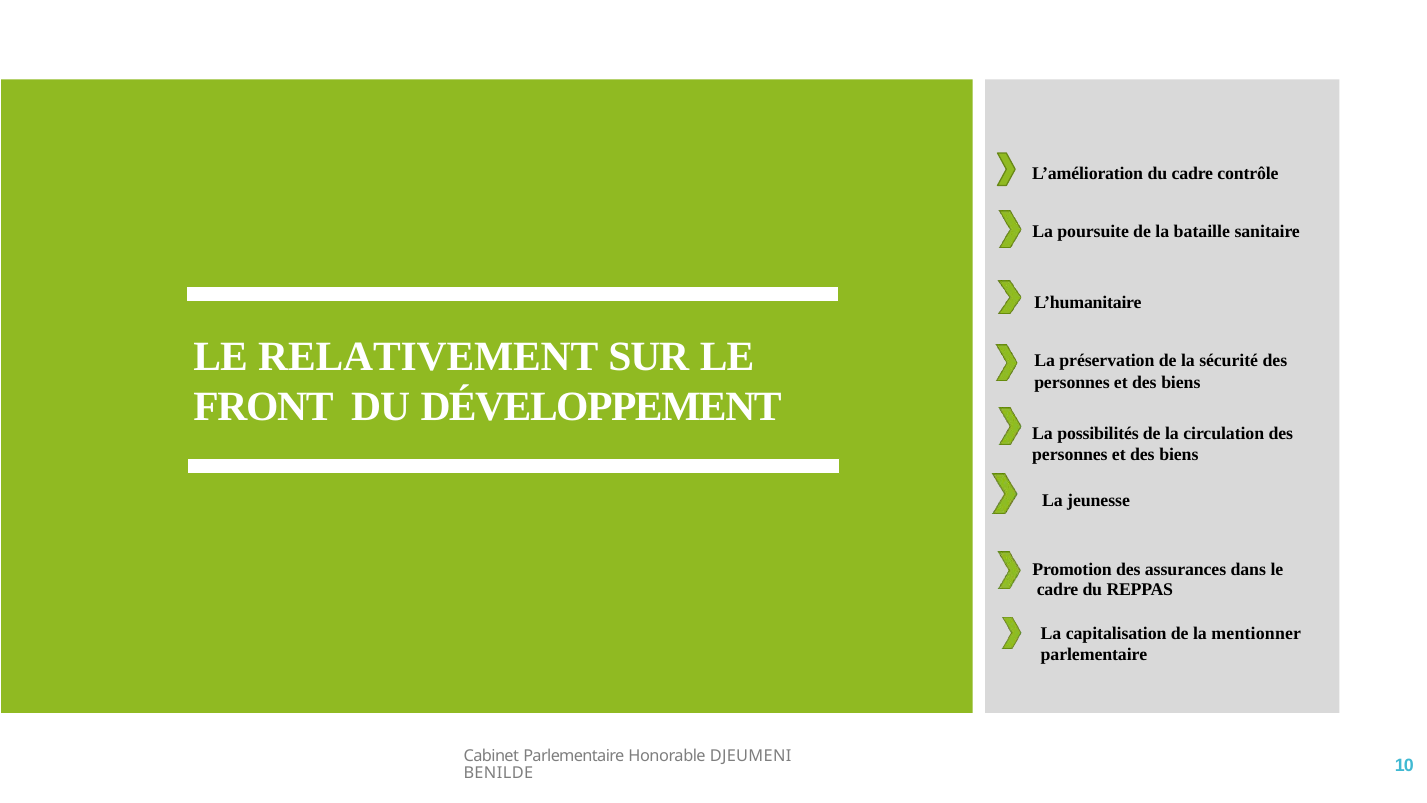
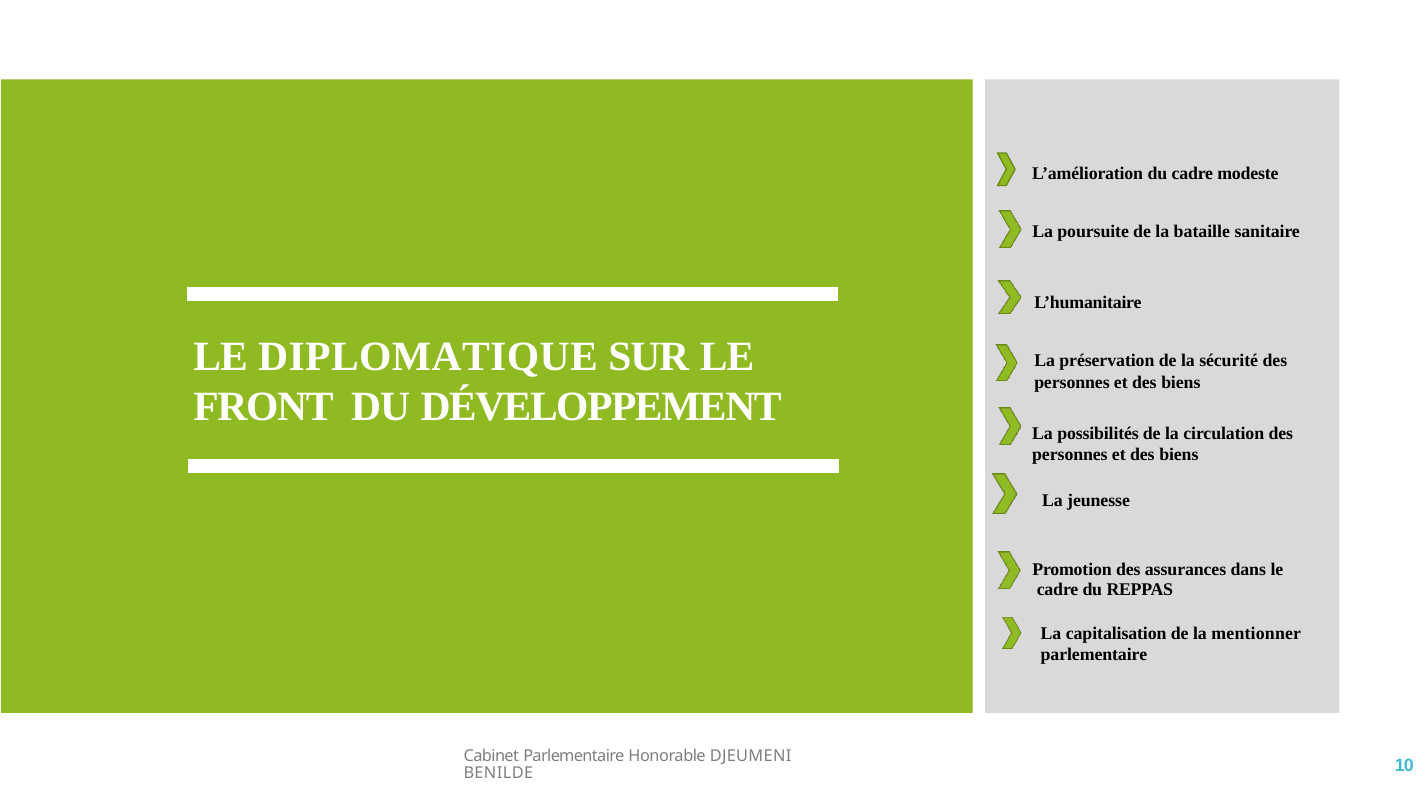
contrôle: contrôle -> modeste
RELATIVEMENT: RELATIVEMENT -> DIPLOMATIQUE
